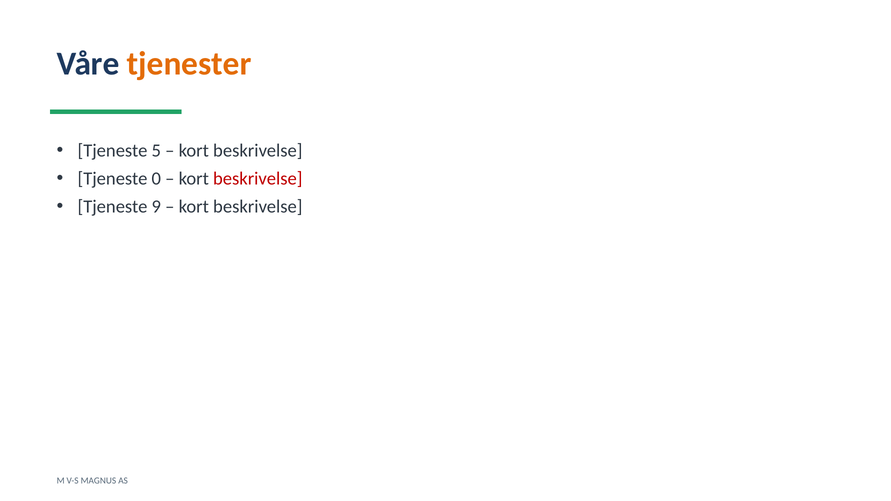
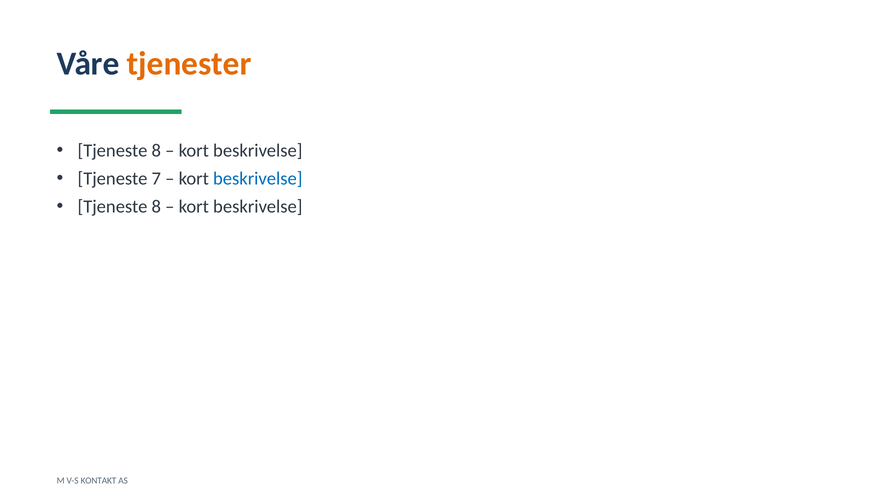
5 at (156, 151): 5 -> 8
0: 0 -> 7
beskrivelse at (258, 179) colour: red -> blue
9 at (156, 207): 9 -> 8
MAGNUS: MAGNUS -> KONTAKT
